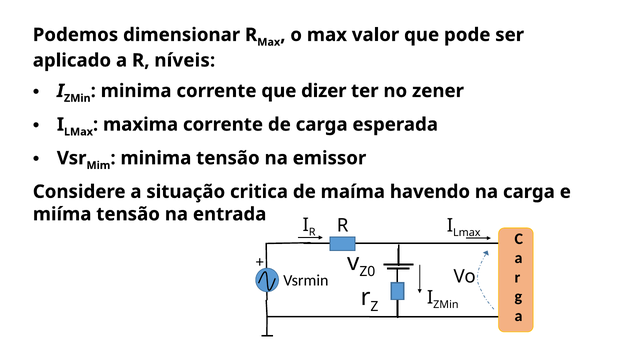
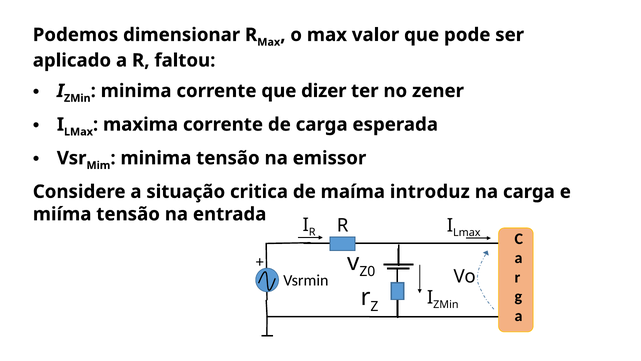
níveis: níveis -> faltou
havendo: havendo -> introduz
